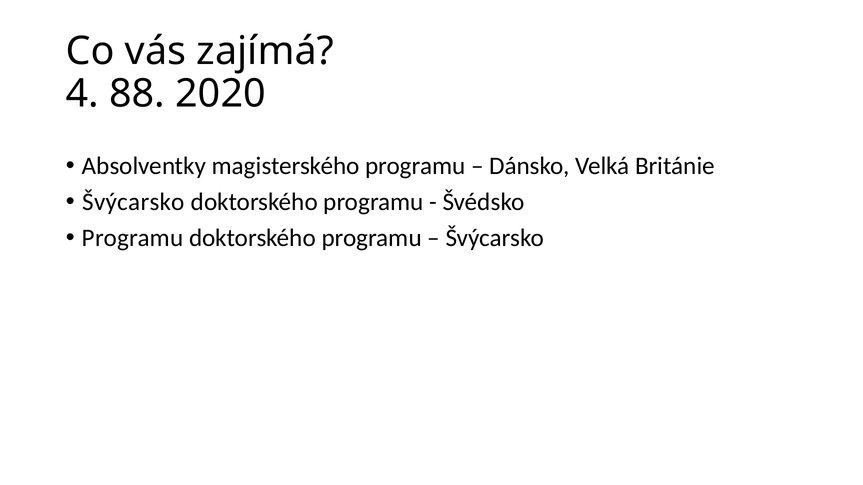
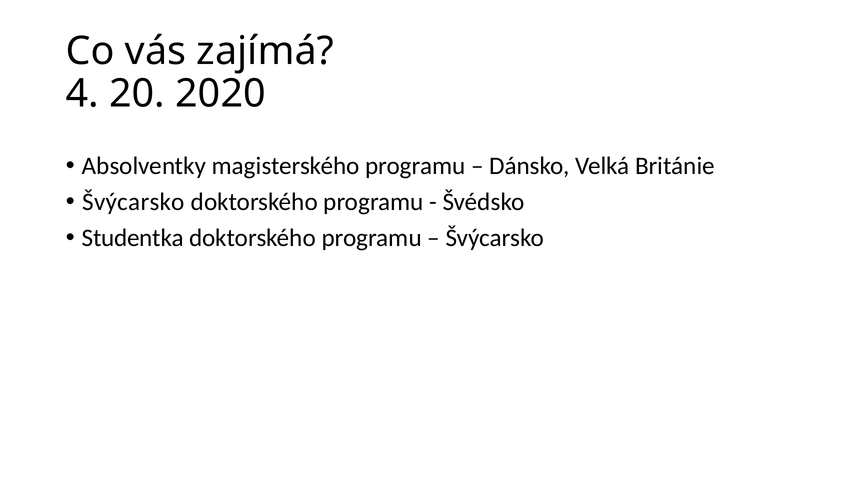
88: 88 -> 20
Programu at (133, 238): Programu -> Studentka
